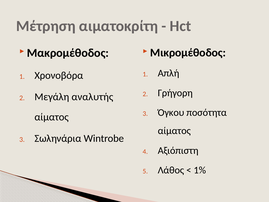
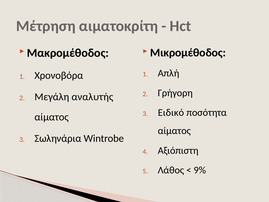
Όγκου: Όγκου -> Ειδικό
1%: 1% -> 9%
